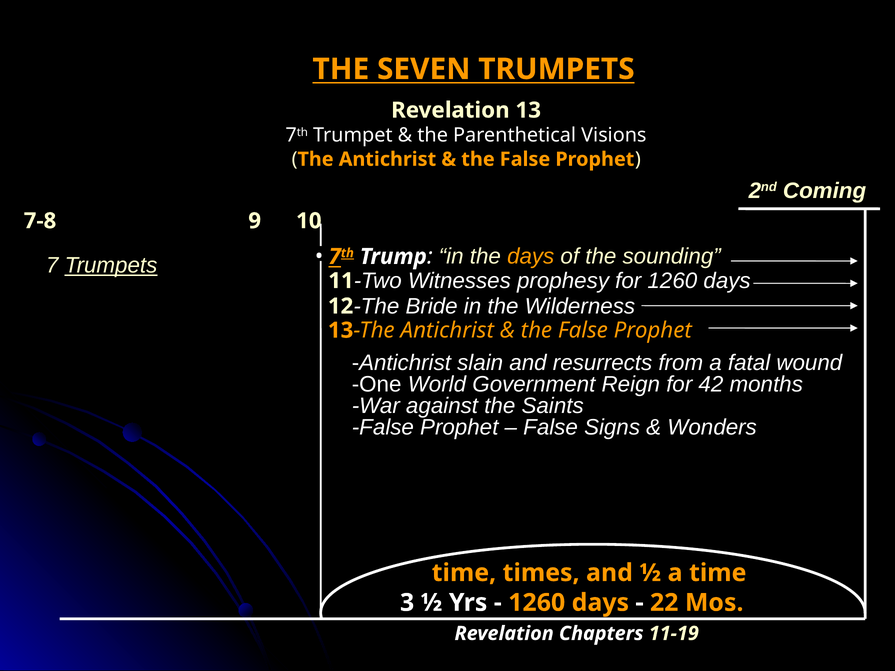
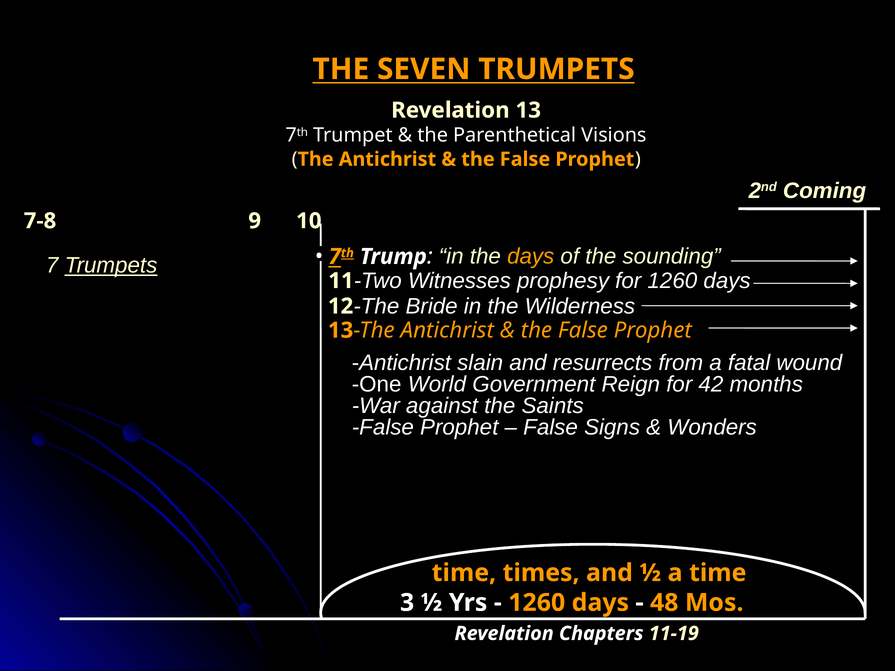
22: 22 -> 48
